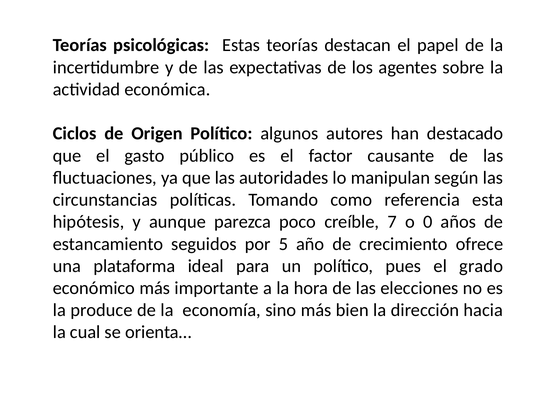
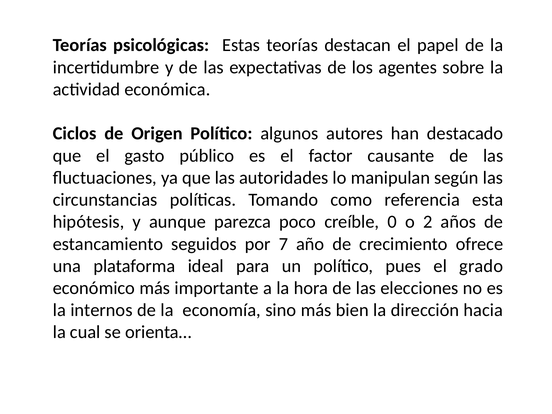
7: 7 -> 0
0: 0 -> 2
5: 5 -> 7
produce: produce -> internos
